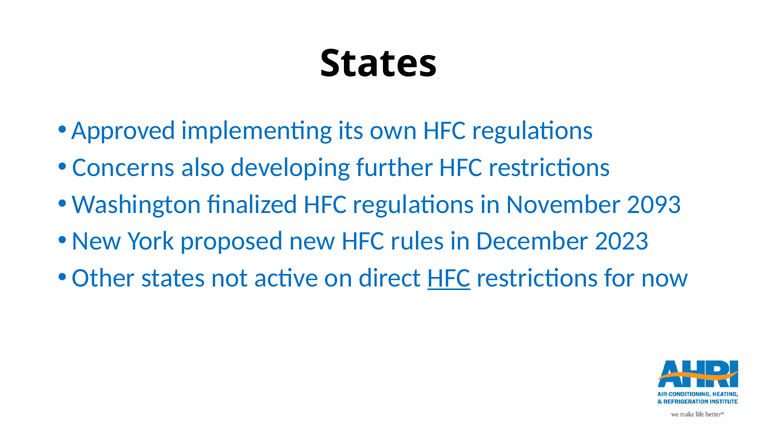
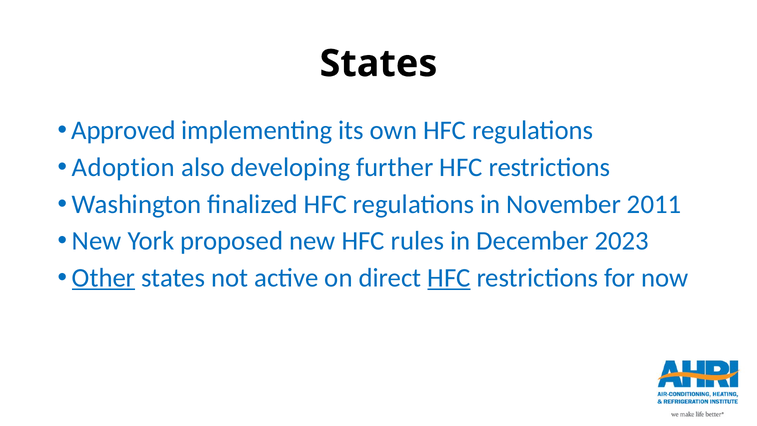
Concerns: Concerns -> Adoption
2093: 2093 -> 2011
Other underline: none -> present
